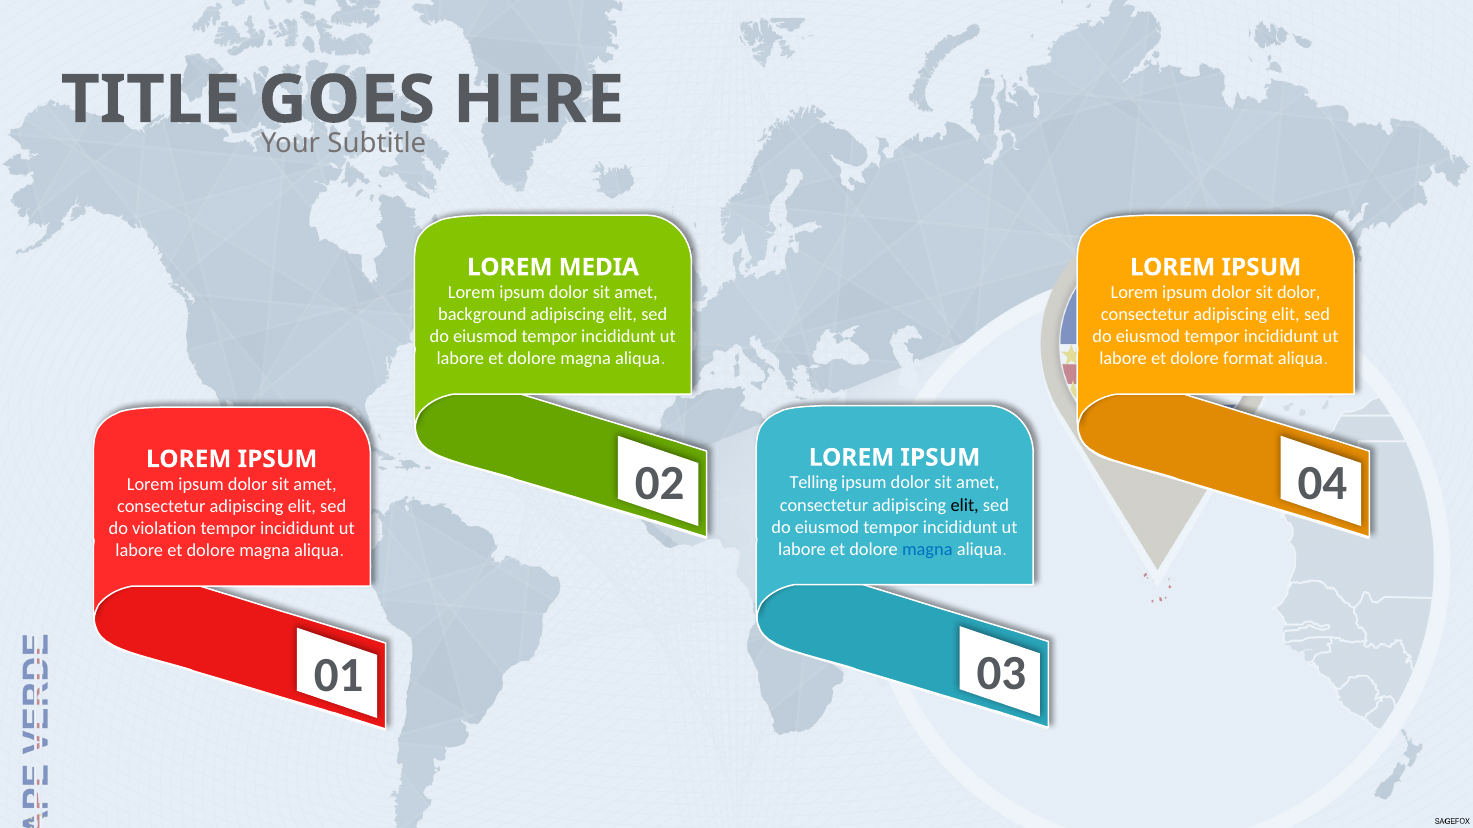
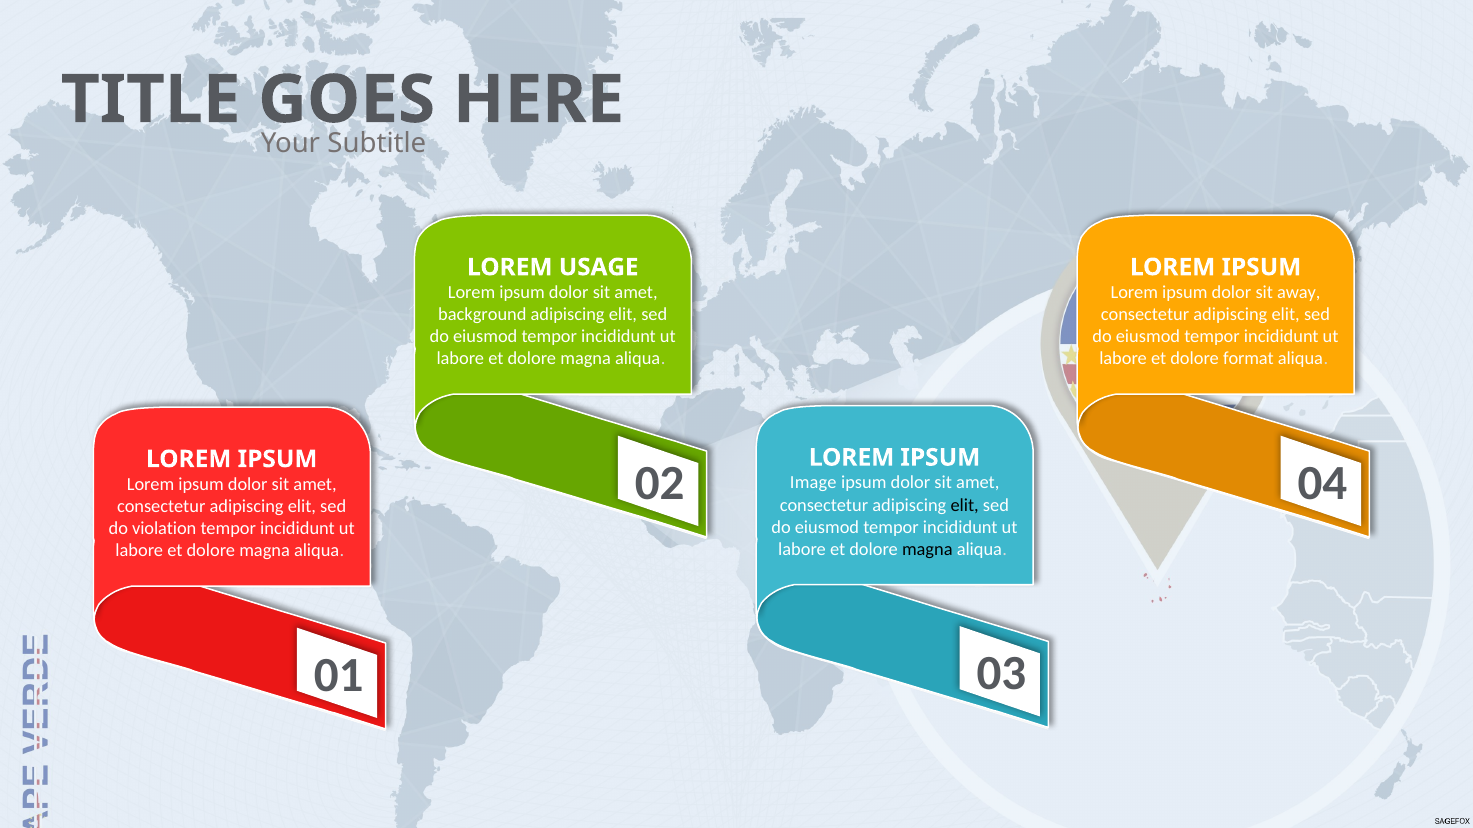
MEDIA: MEDIA -> USAGE
sit dolor: dolor -> away
Telling: Telling -> Image
magna at (927, 550) colour: blue -> black
